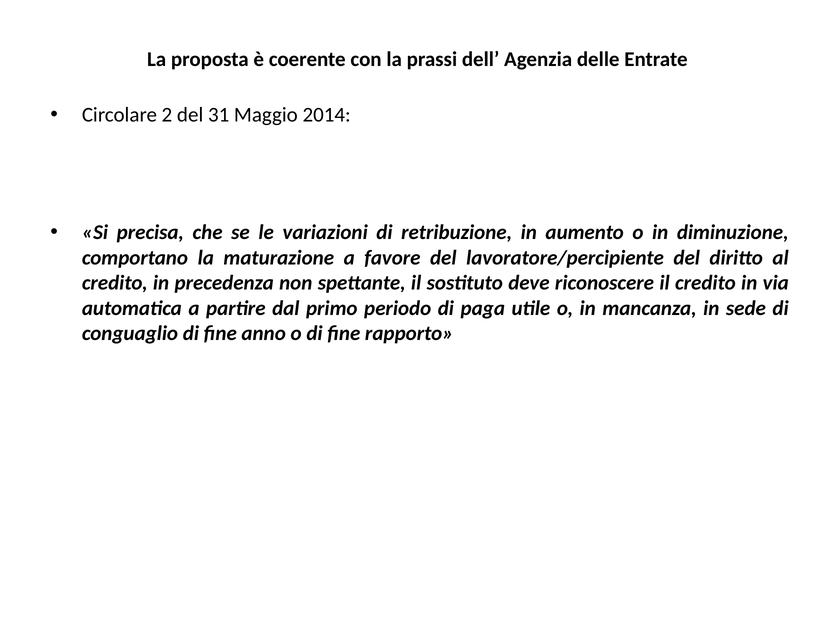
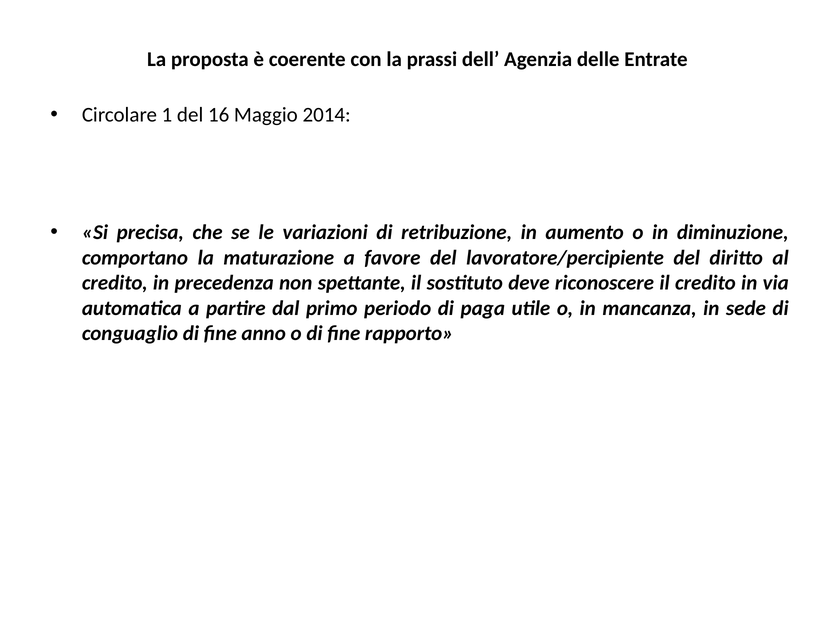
2: 2 -> 1
31: 31 -> 16
